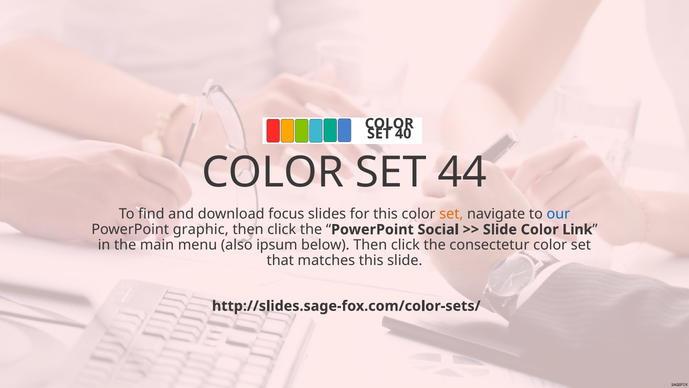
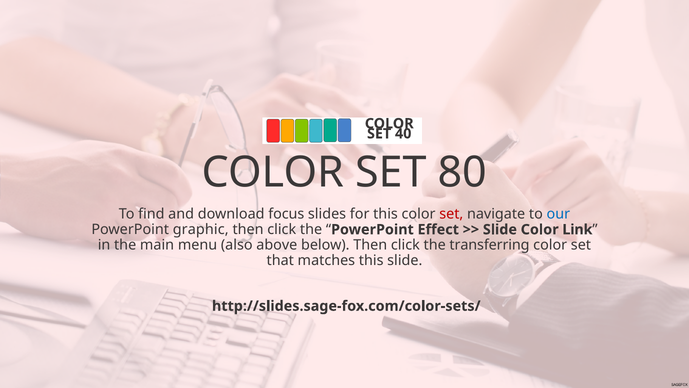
44: 44 -> 80
set at (451, 214) colour: orange -> red
Social: Social -> Effect
ipsum: ipsum -> above
consectetur: consectetur -> transferring
